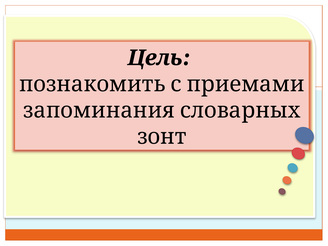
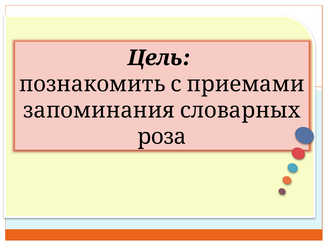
зонт: зонт -> роза
